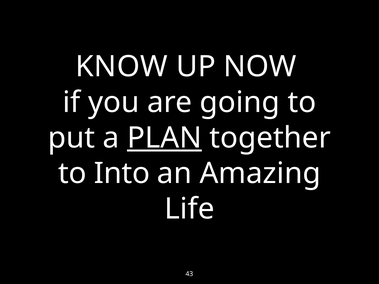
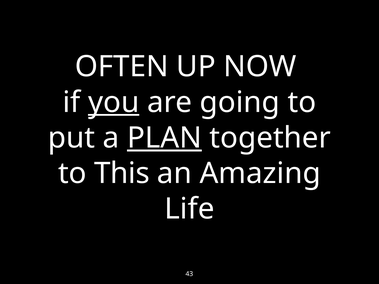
KNOW: KNOW -> OFTEN
you underline: none -> present
Into: Into -> This
